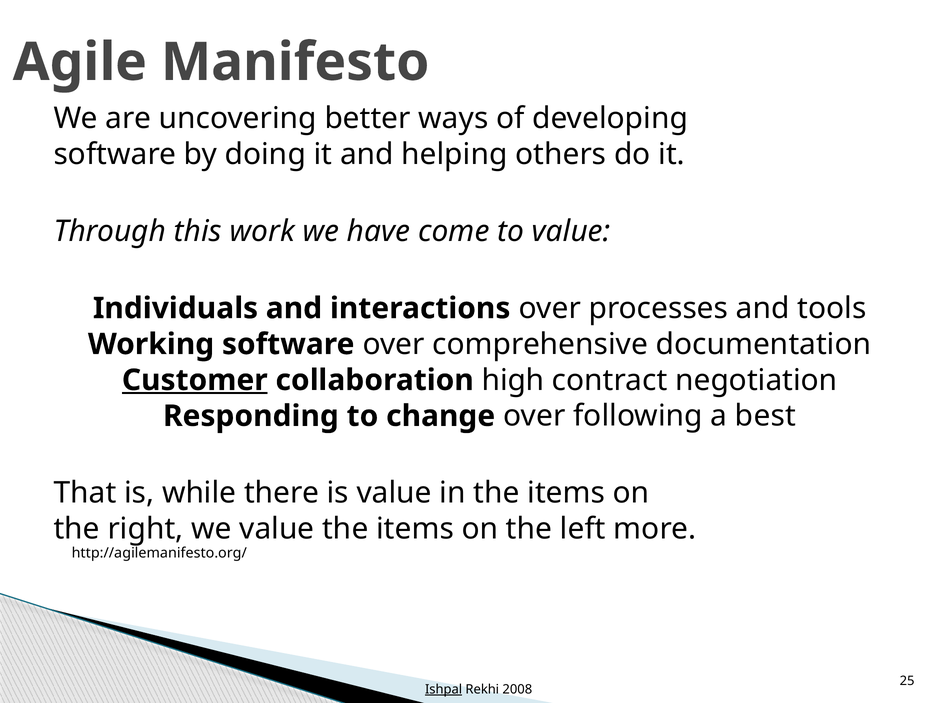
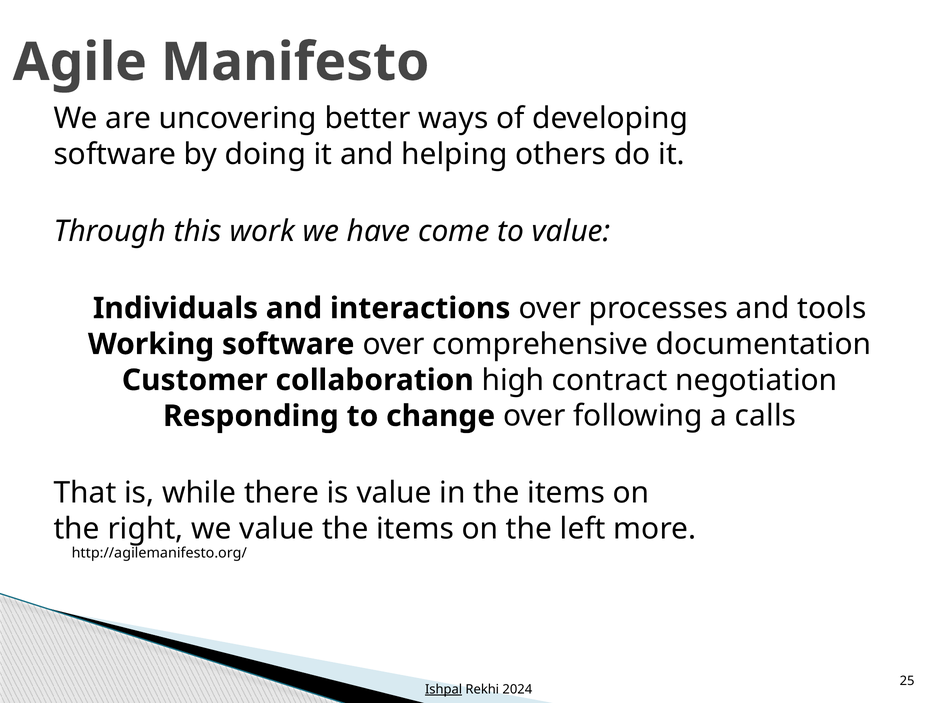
Customer underline: present -> none
best: best -> calls
2008: 2008 -> 2024
